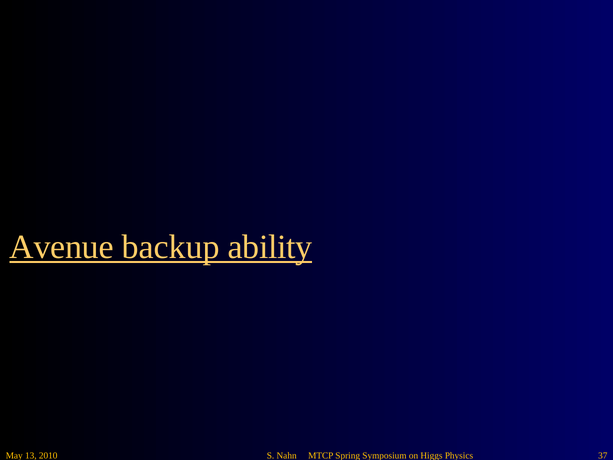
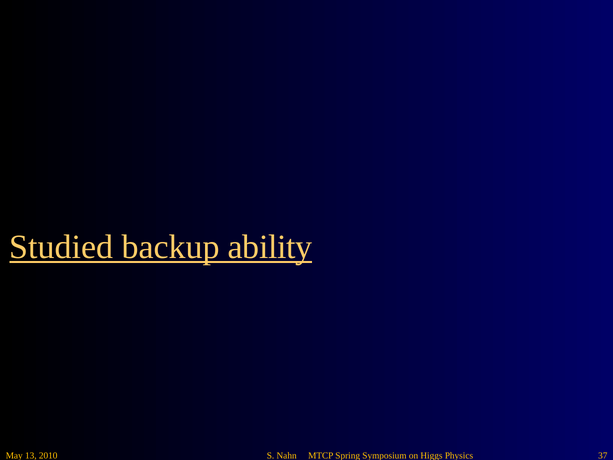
Avenue: Avenue -> Studied
